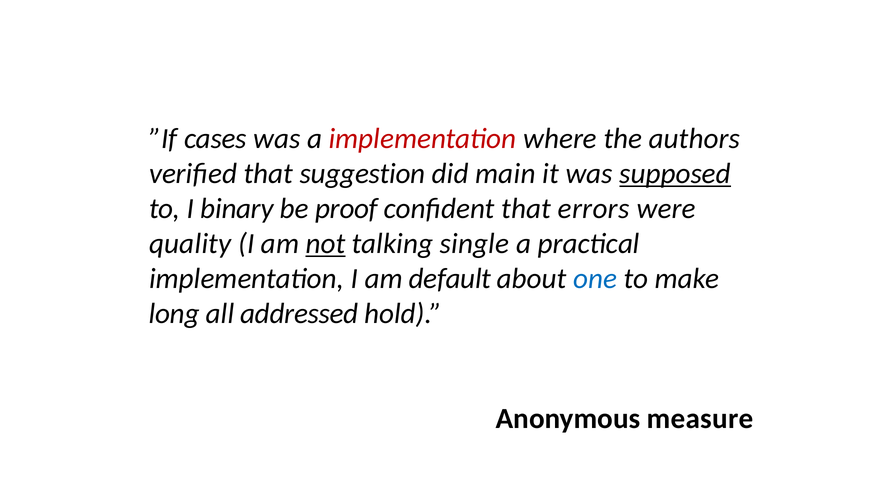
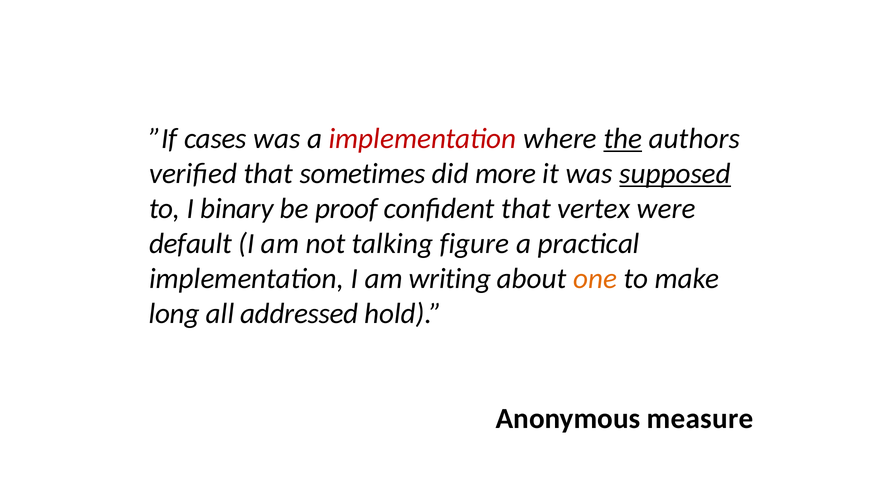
the underline: none -> present
suggestion: suggestion -> sometimes
main: main -> more
errors: errors -> vertex
quality: quality -> default
not underline: present -> none
single: single -> figure
default: default -> writing
one colour: blue -> orange
